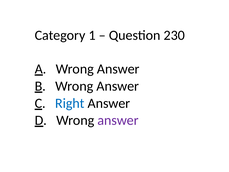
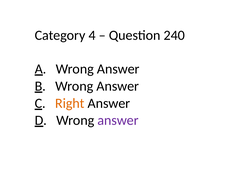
1: 1 -> 4
230: 230 -> 240
Right colour: blue -> orange
